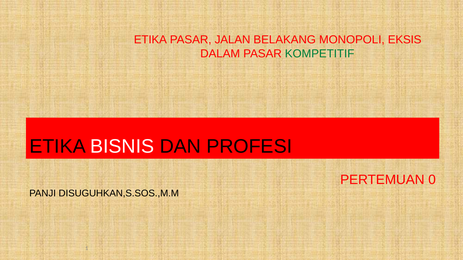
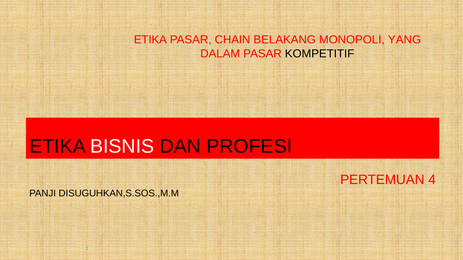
JALAN: JALAN -> CHAIN
EKSIS: EKSIS -> YANG
KOMPETITIF colour: green -> black
0: 0 -> 4
